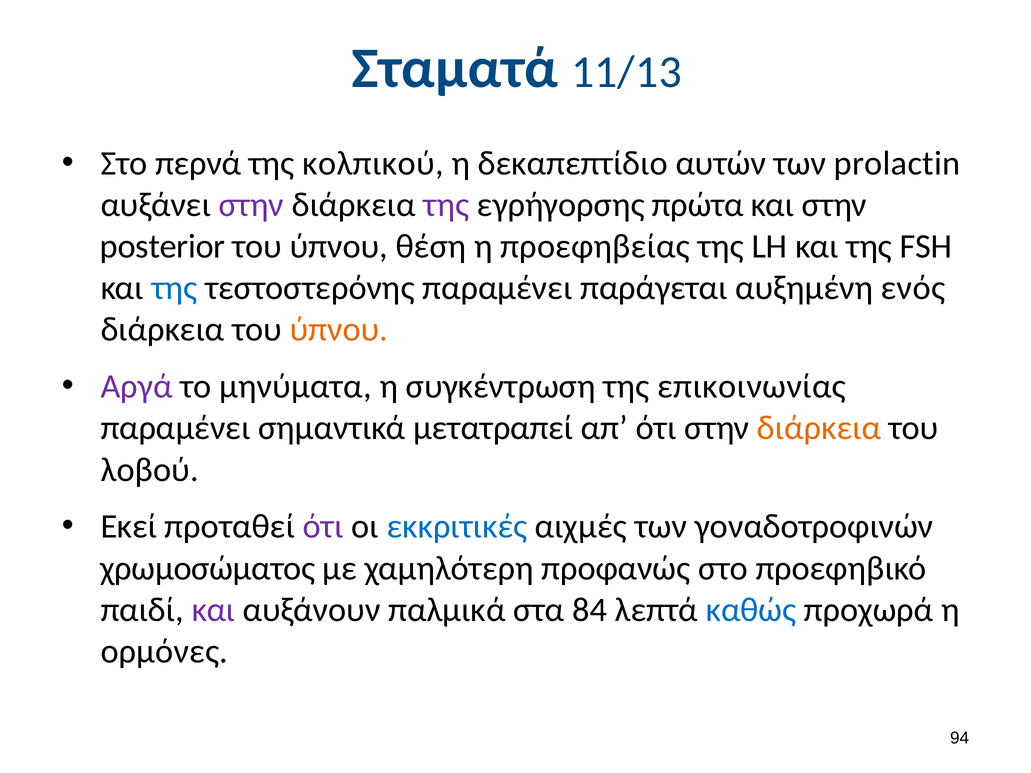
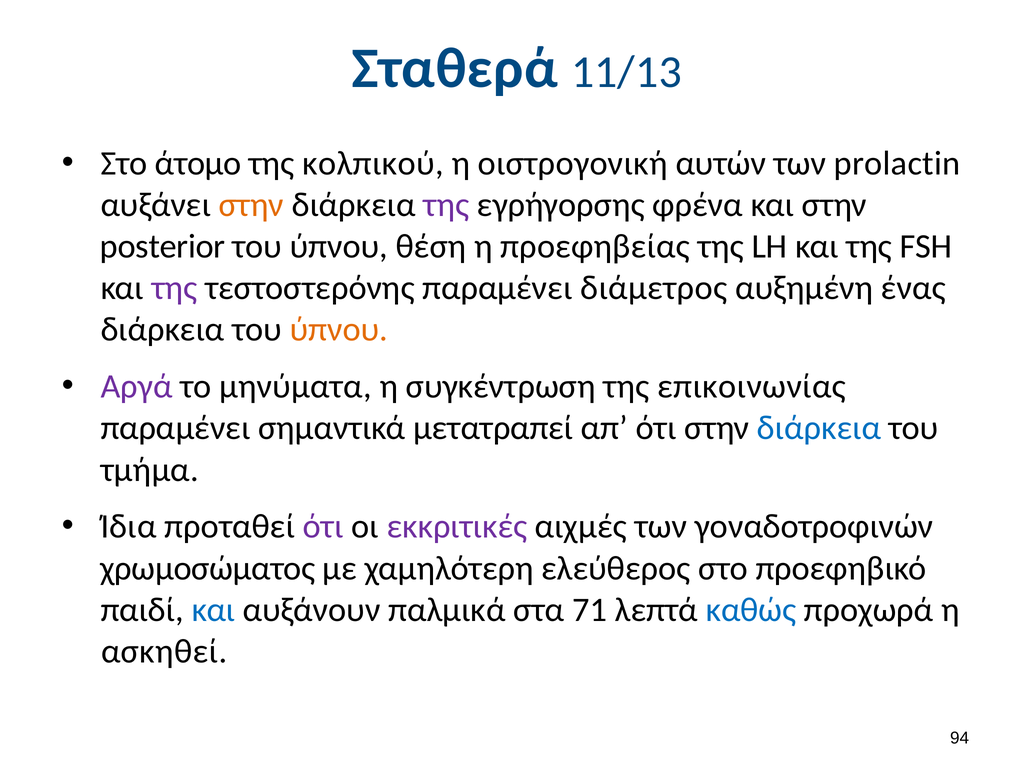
Σταματά: Σταματά -> Σταθερά
περνά: περνά -> άτομο
δεκαπεπτίδιο: δεκαπεπτίδιο -> οιστρογονική
στην at (251, 205) colour: purple -> orange
πρώτα: πρώτα -> φρένα
της at (175, 288) colour: blue -> purple
παράγεται: παράγεται -> διάμετρος
ενός: ενός -> ένας
διάρκεια at (819, 428) colour: orange -> blue
λοβού: λοβού -> τμήμα
Εκεί: Εκεί -> Ίδια
εκκριτικές colour: blue -> purple
προφανώς: προφανώς -> ελεύθερος
και at (213, 610) colour: purple -> blue
84: 84 -> 71
ορμόνες: ορμόνες -> ασκηθεί
